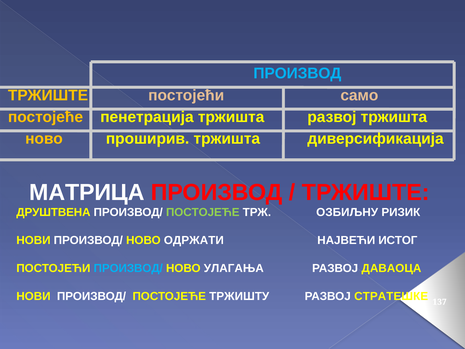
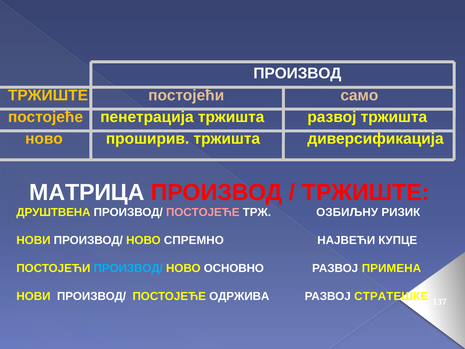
ПРОИЗВОД at (297, 73) colour: light blue -> white
ПОСТОЈЕЋЕ at (203, 212) colour: light green -> pink
ОДРЖАТИ: ОДРЖАТИ -> СПРЕМНО
ИСТОГ: ИСТОГ -> КУПЦЕ
УЛАГАЊА: УЛАГАЊА -> ОСНОВНО
ДАВАОЦА: ДАВАОЦА -> ПРИМЕНА
ТРЖИШТУ: ТРЖИШТУ -> ОДРЖИВА
